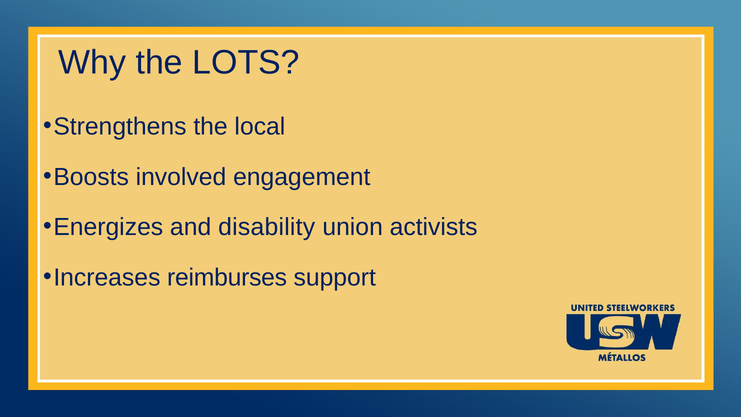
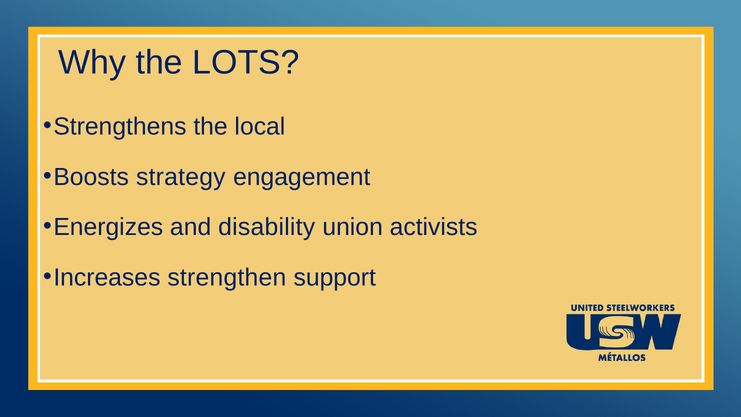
involved: involved -> strategy
reimburses: reimburses -> strengthen
